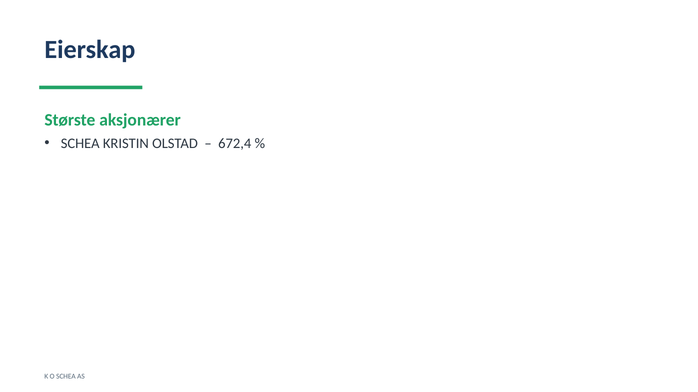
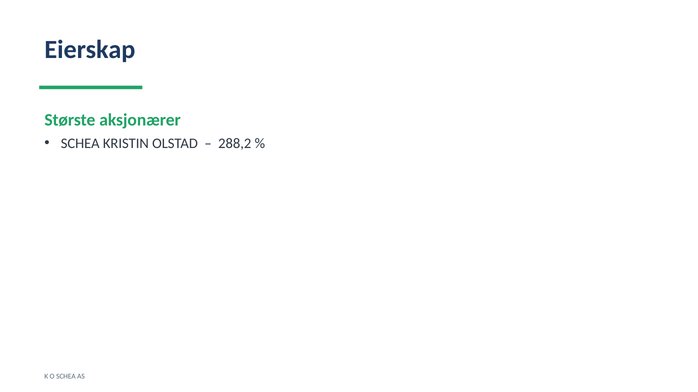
672,4: 672,4 -> 288,2
